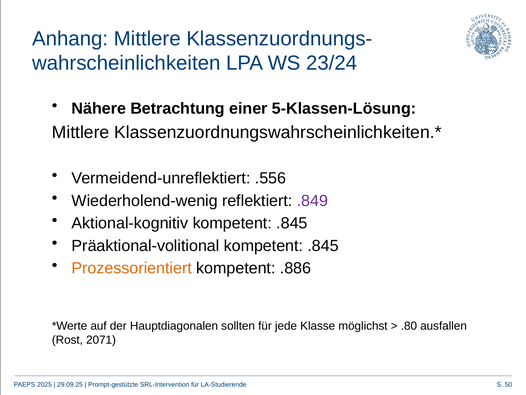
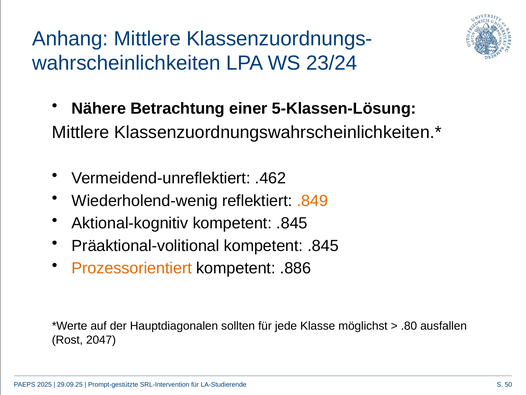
.556: .556 -> .462
.849 colour: purple -> orange
2071: 2071 -> 2047
